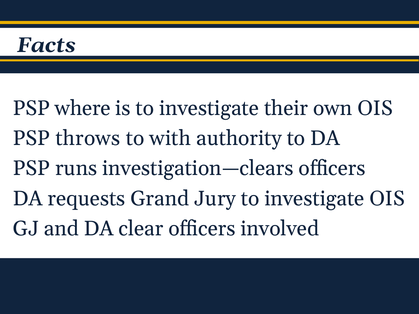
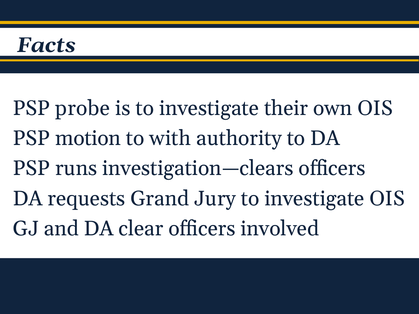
where: where -> probe
throws: throws -> motion
